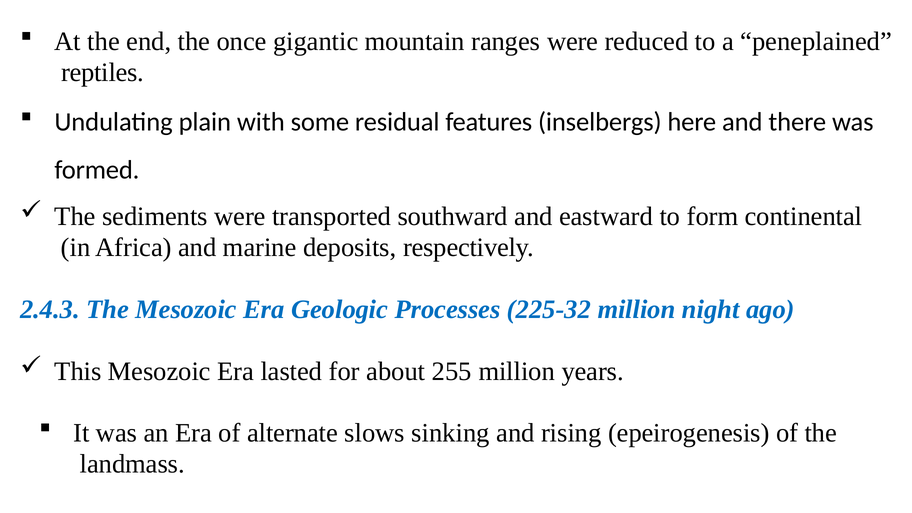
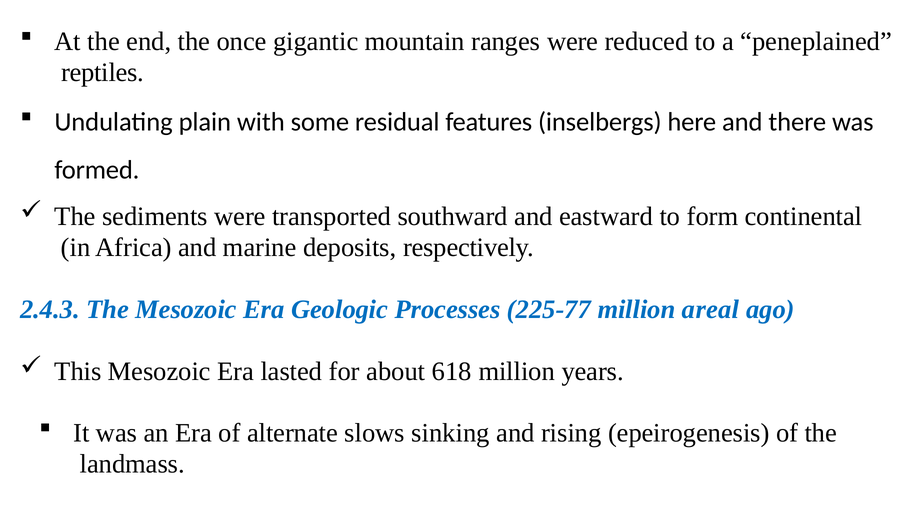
225-32: 225-32 -> 225-77
night: night -> areal
255: 255 -> 618
